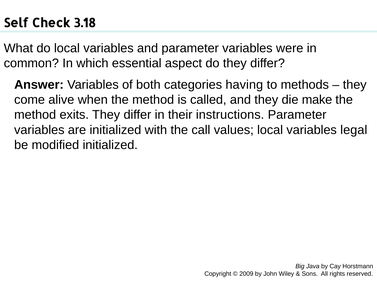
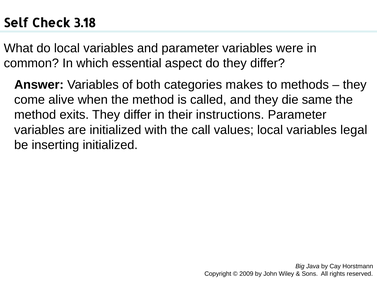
having: having -> makes
make: make -> same
modified: modified -> inserting
